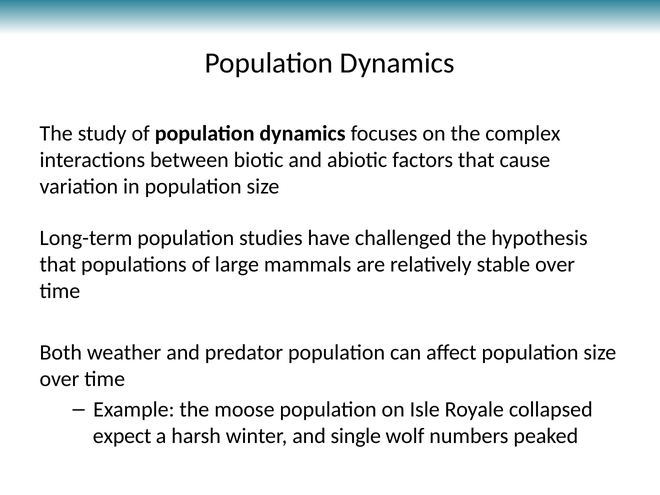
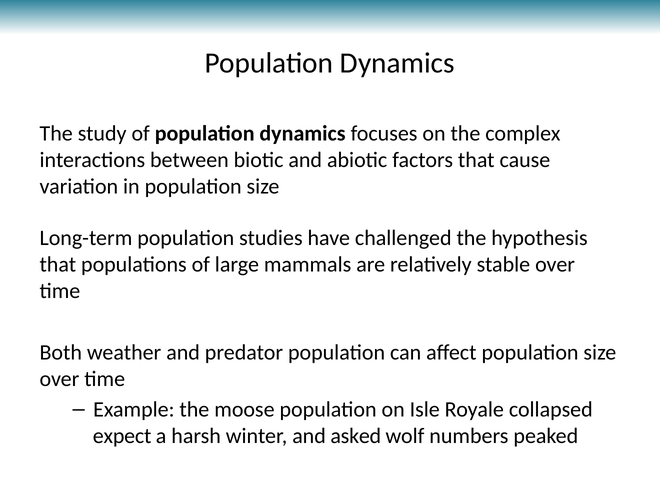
single: single -> asked
